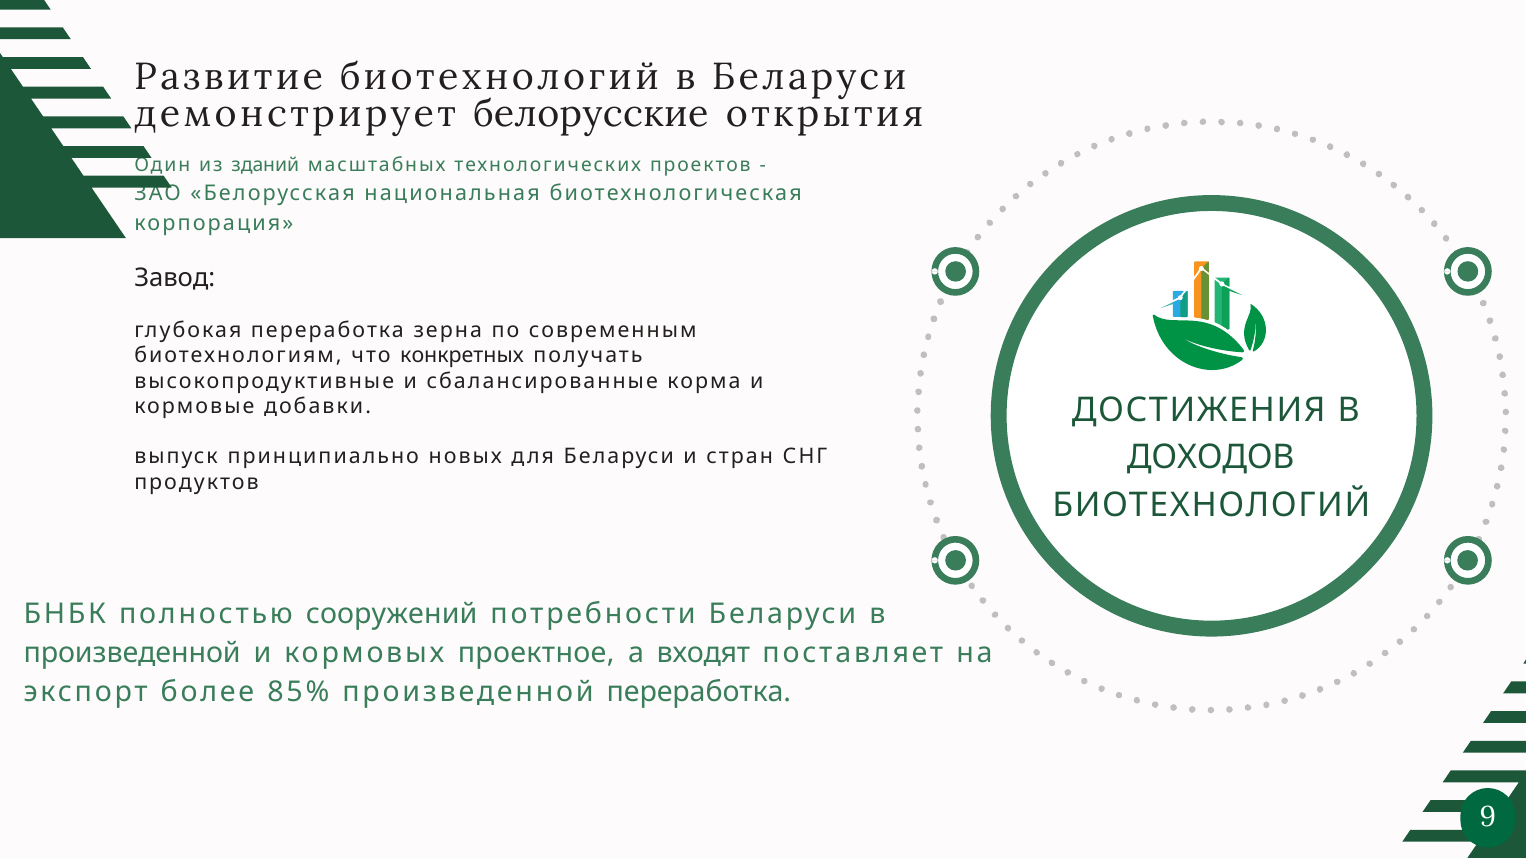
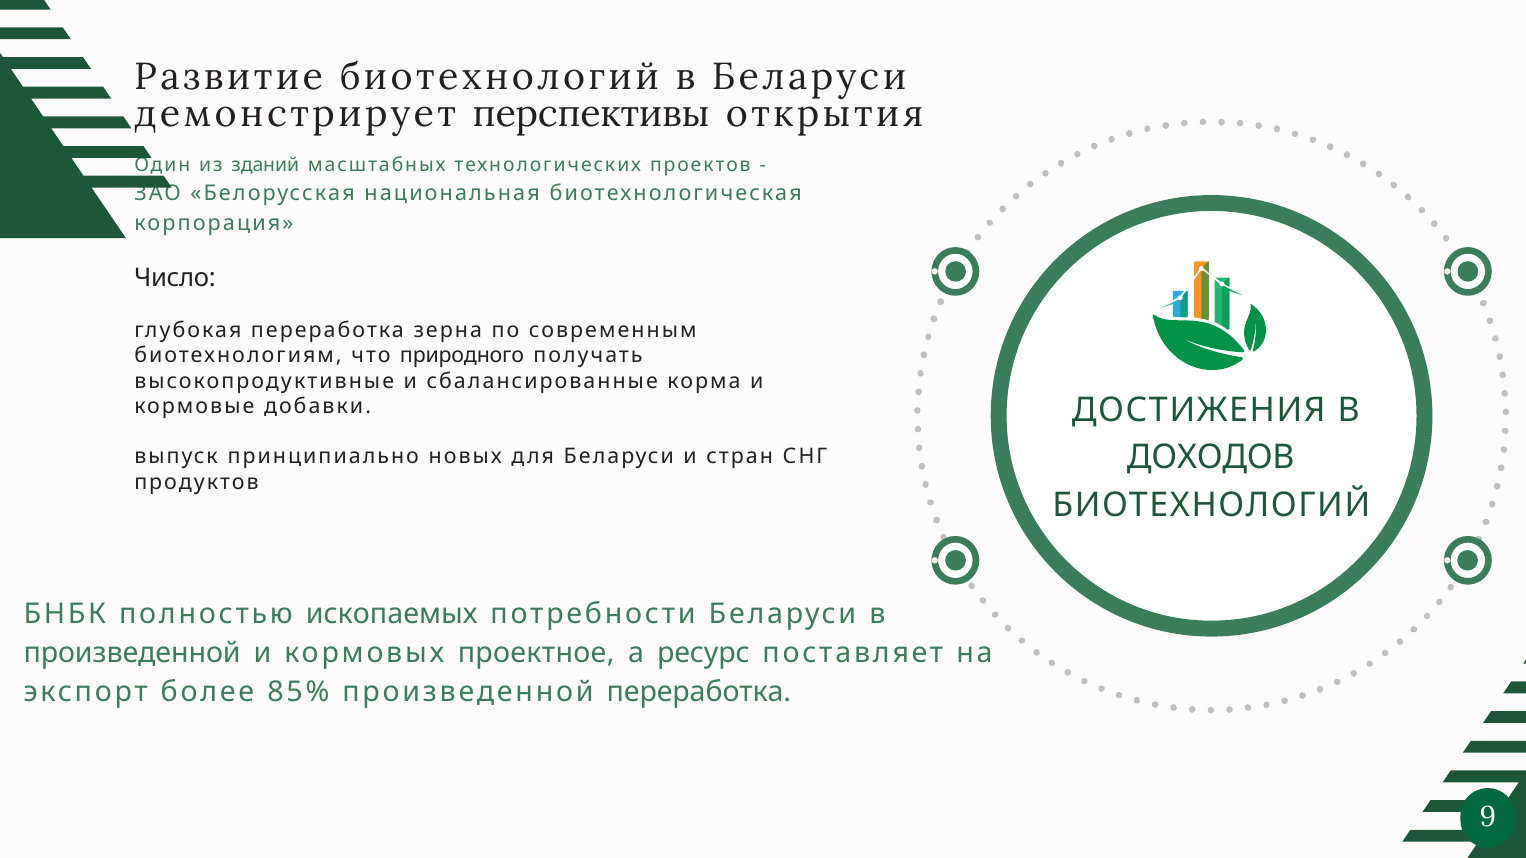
белорусские: белорусские -> перспективы
Завод: Завод -> Число
конкретных: конкретных -> природного
сооружений: сооружений -> ископаемых
входят: входят -> ресурс
